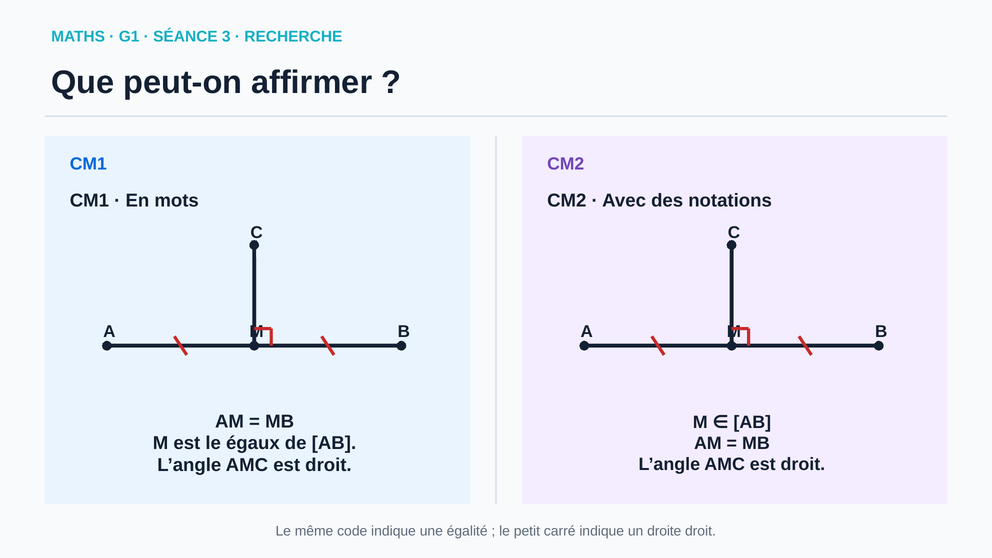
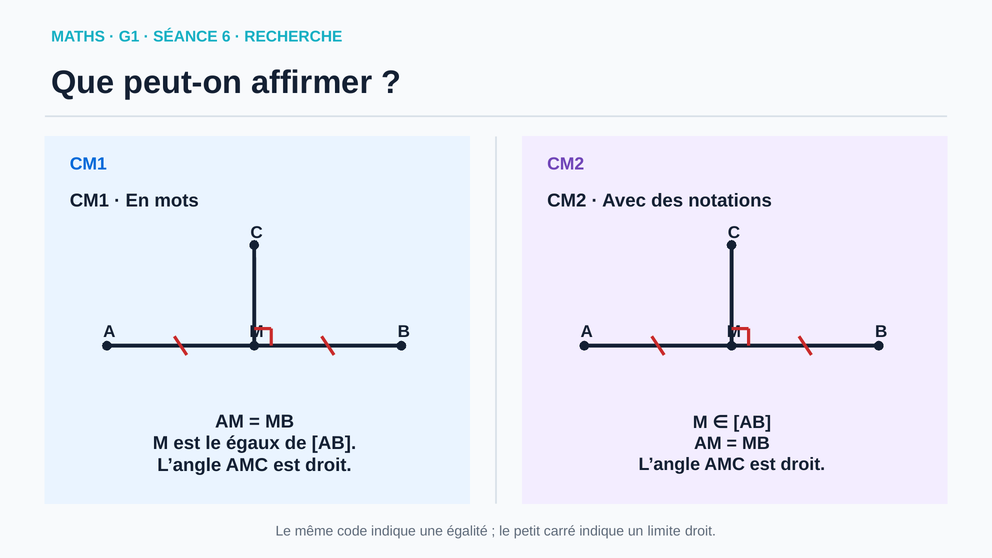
3: 3 -> 6
droite: droite -> limite
